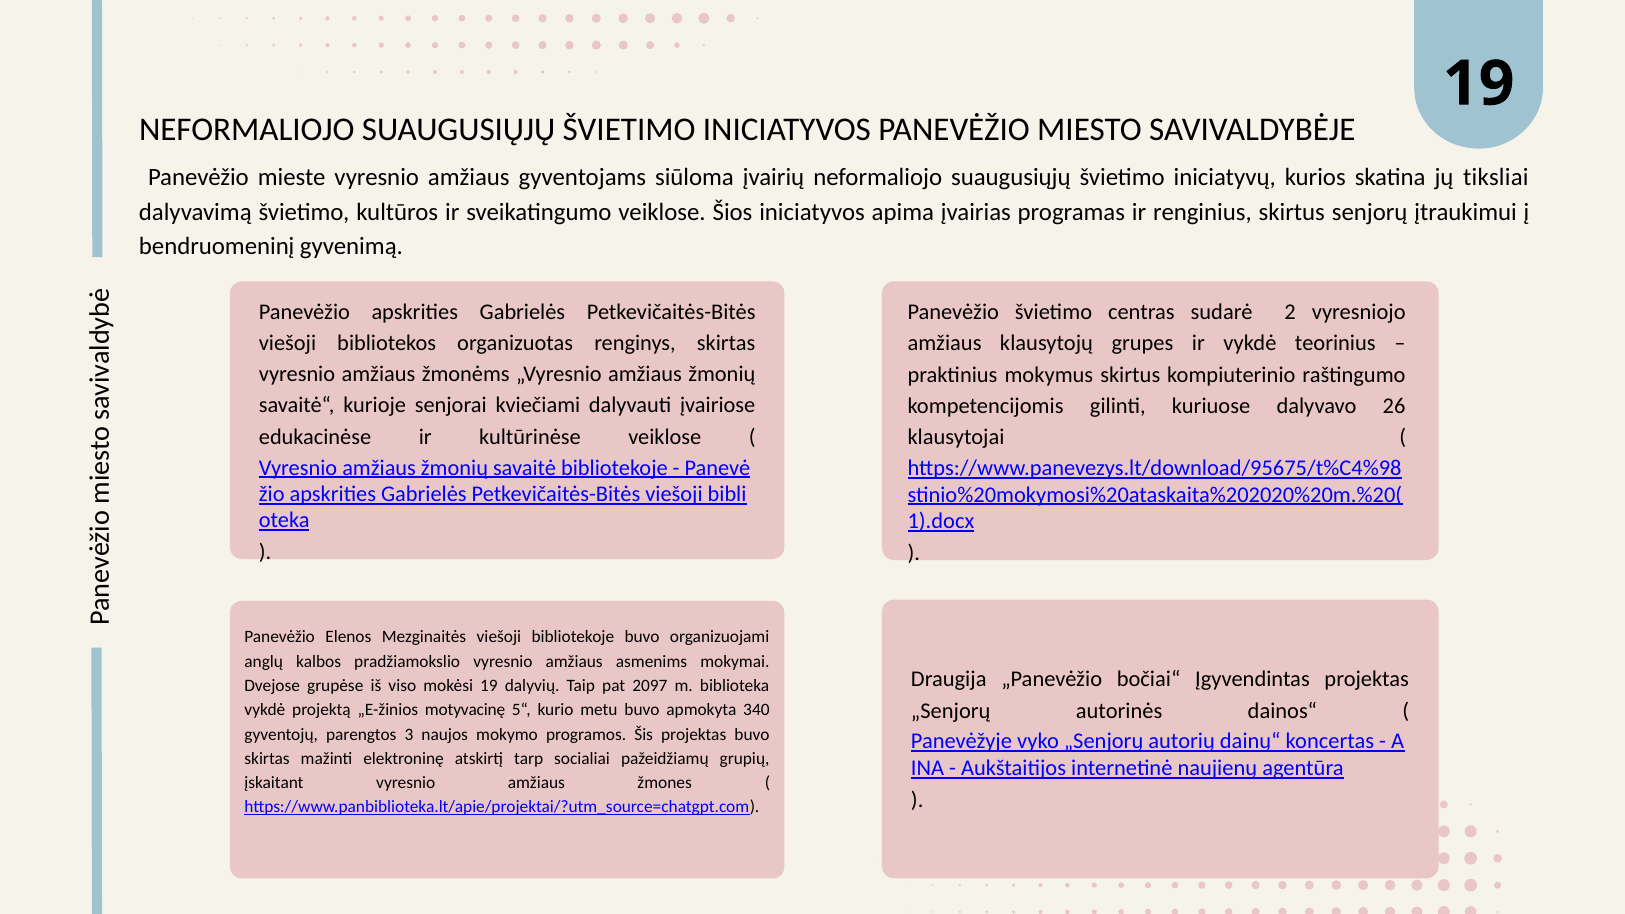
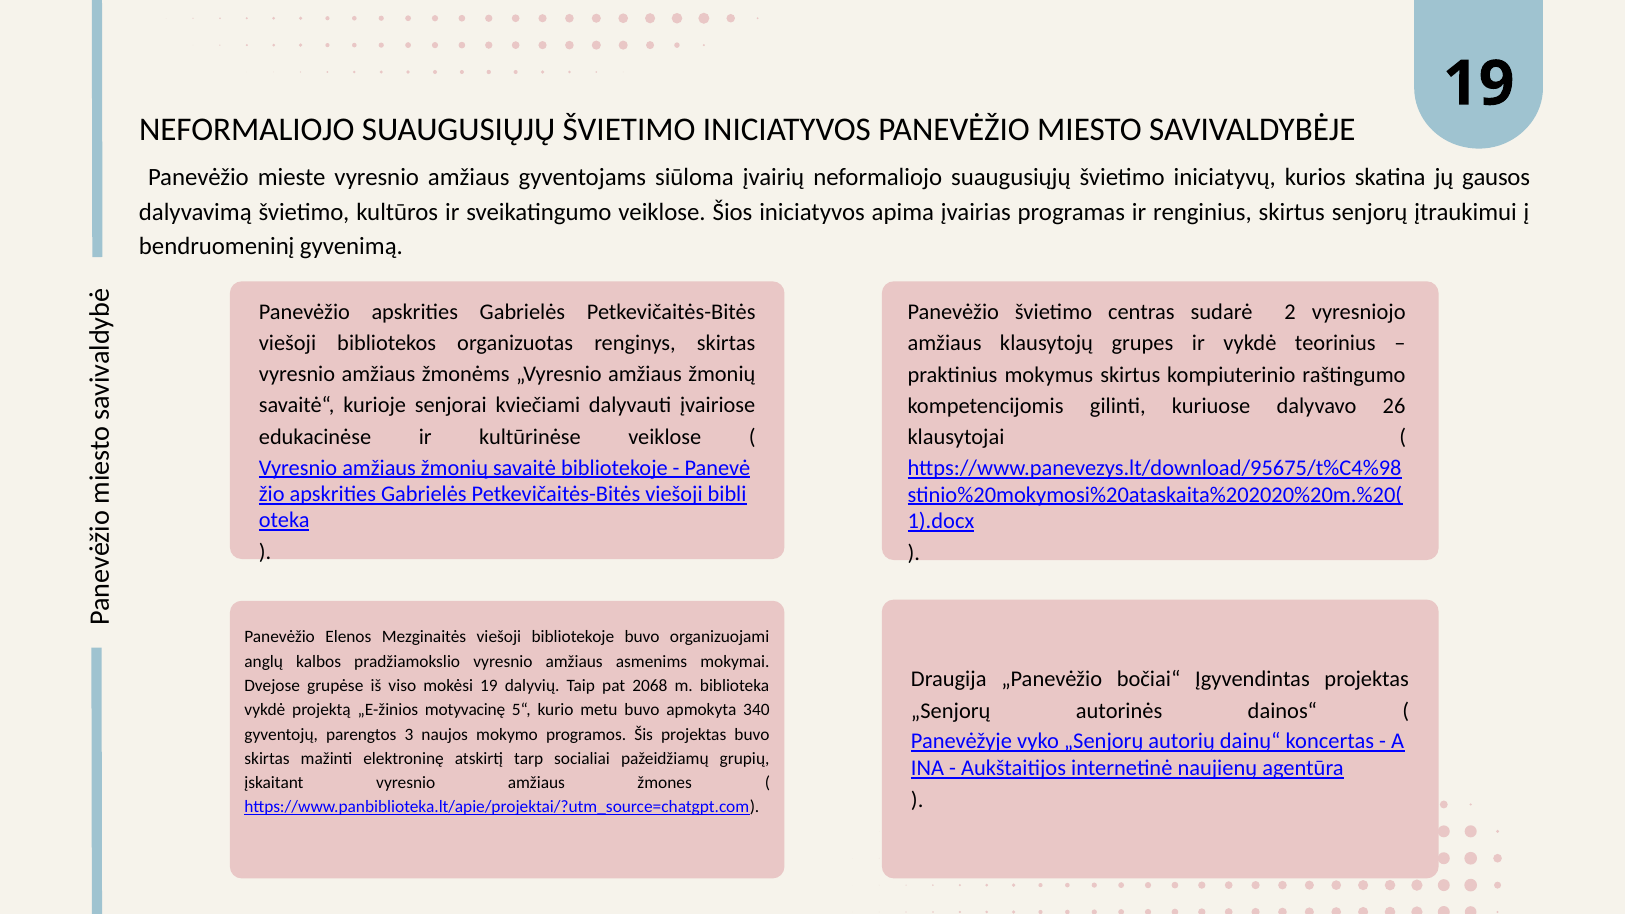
tiksliai: tiksliai -> gausos
2097: 2097 -> 2068
